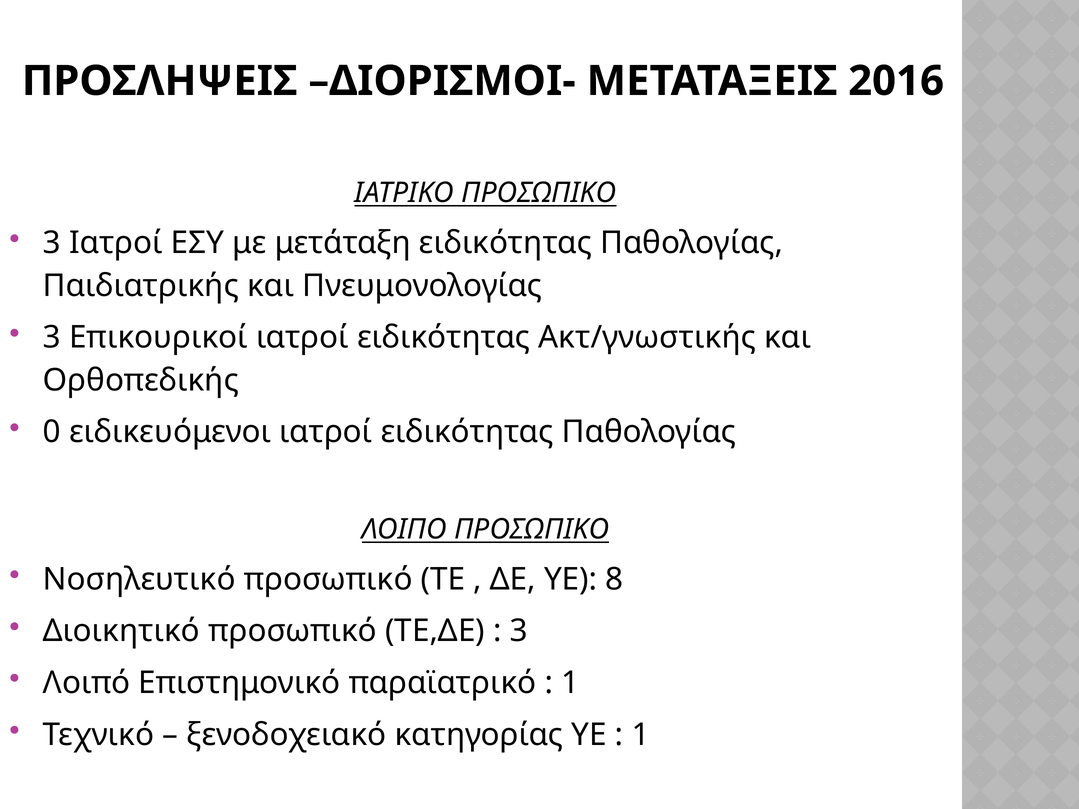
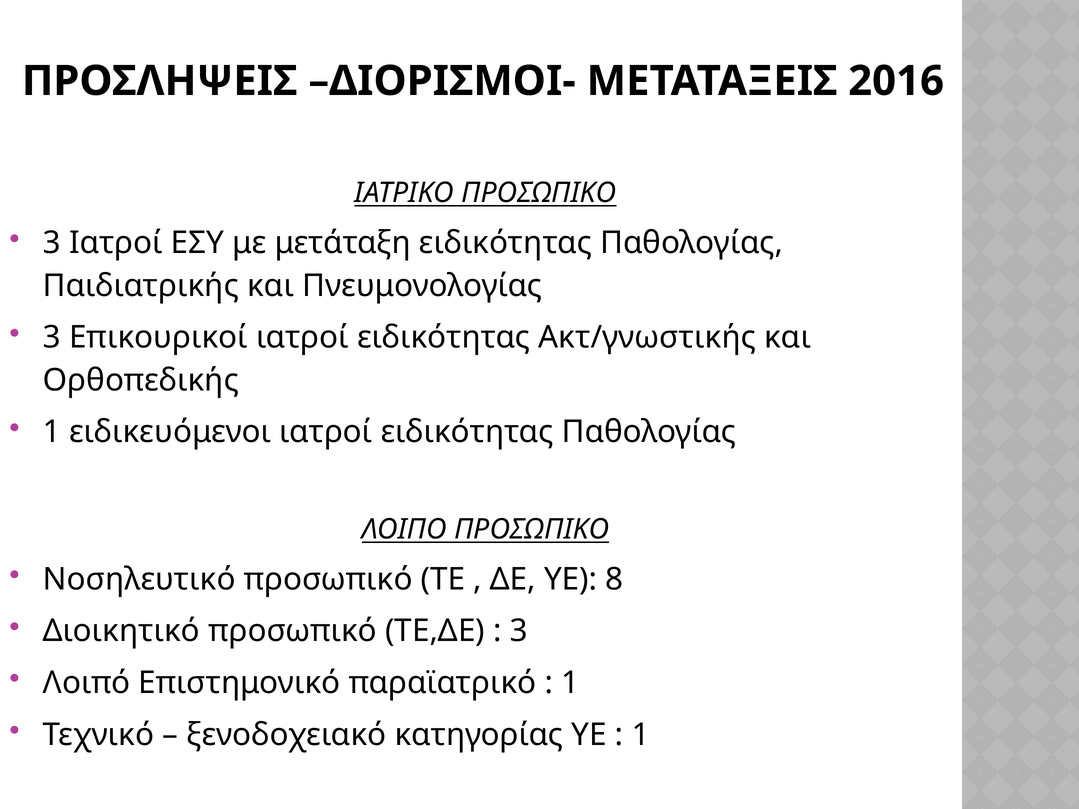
0 at (52, 432): 0 -> 1
